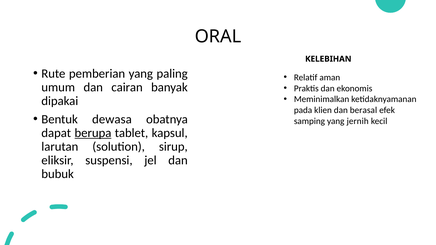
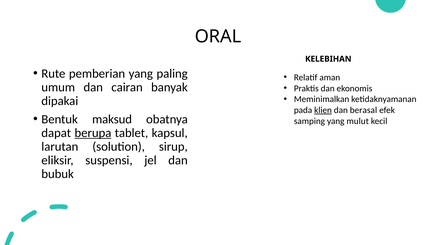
klien underline: none -> present
dewasa: dewasa -> maksud
jernih: jernih -> mulut
